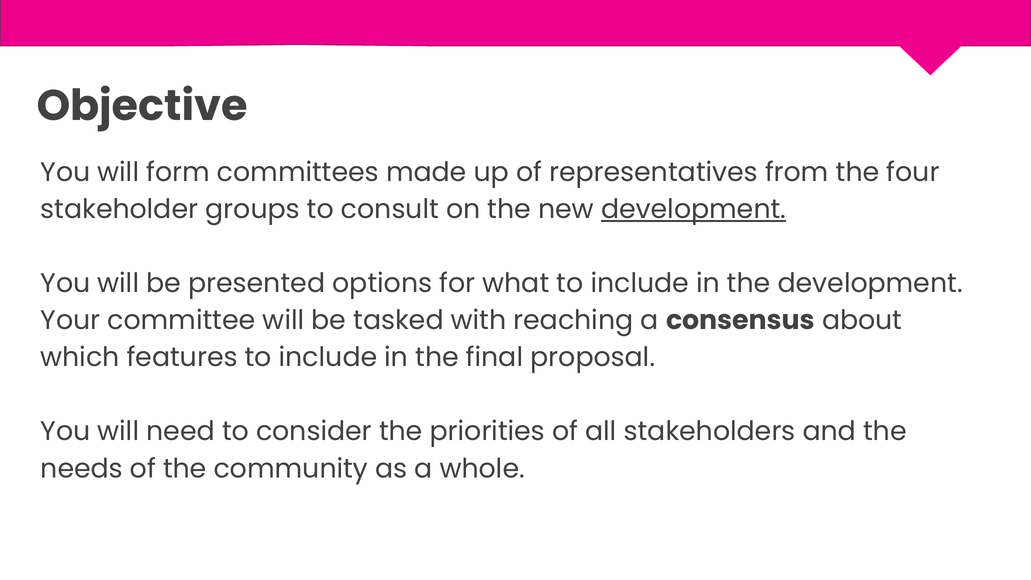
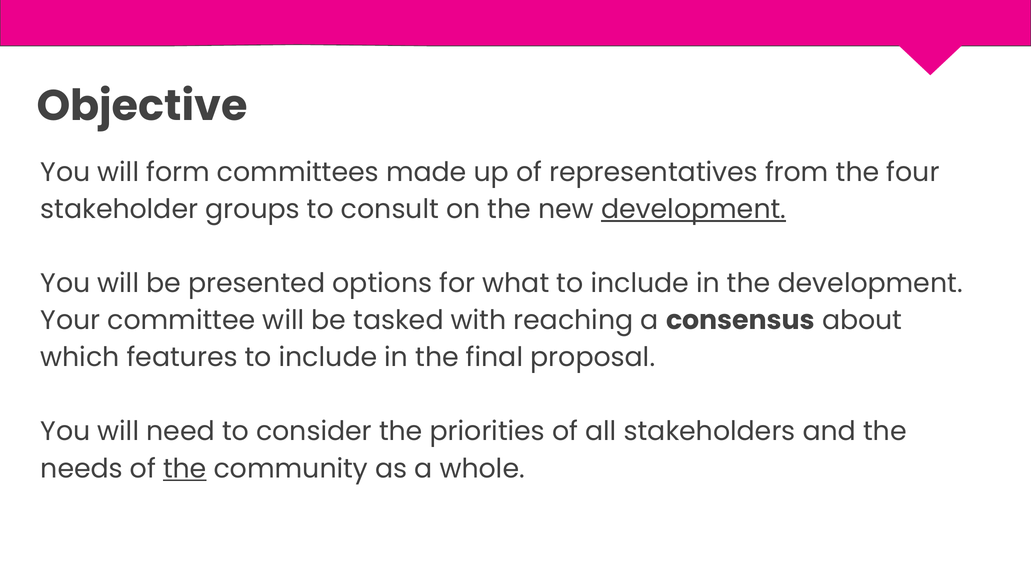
the at (185, 469) underline: none -> present
